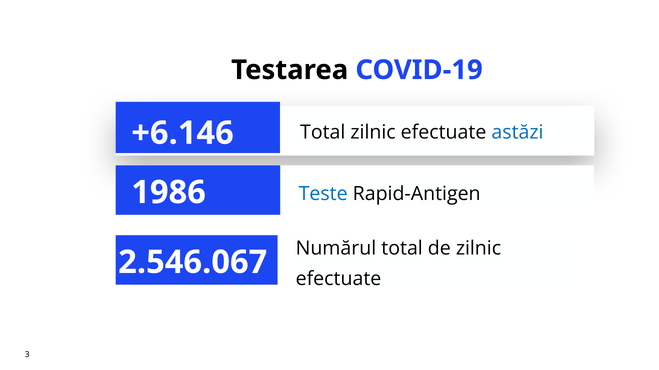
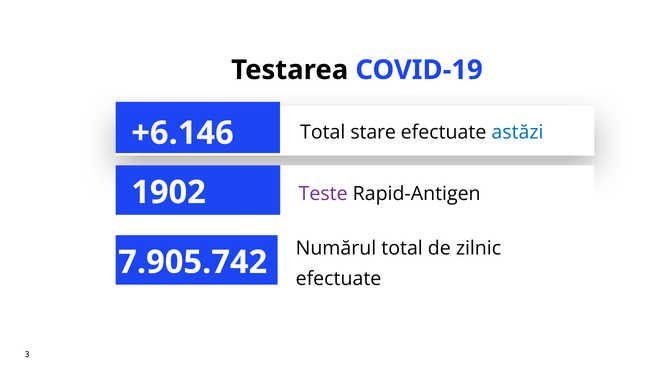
Total zilnic: zilnic -> stare
1986: 1986 -> 1902
Teste colour: blue -> purple
2.546.067: 2.546.067 -> 7.905.742
